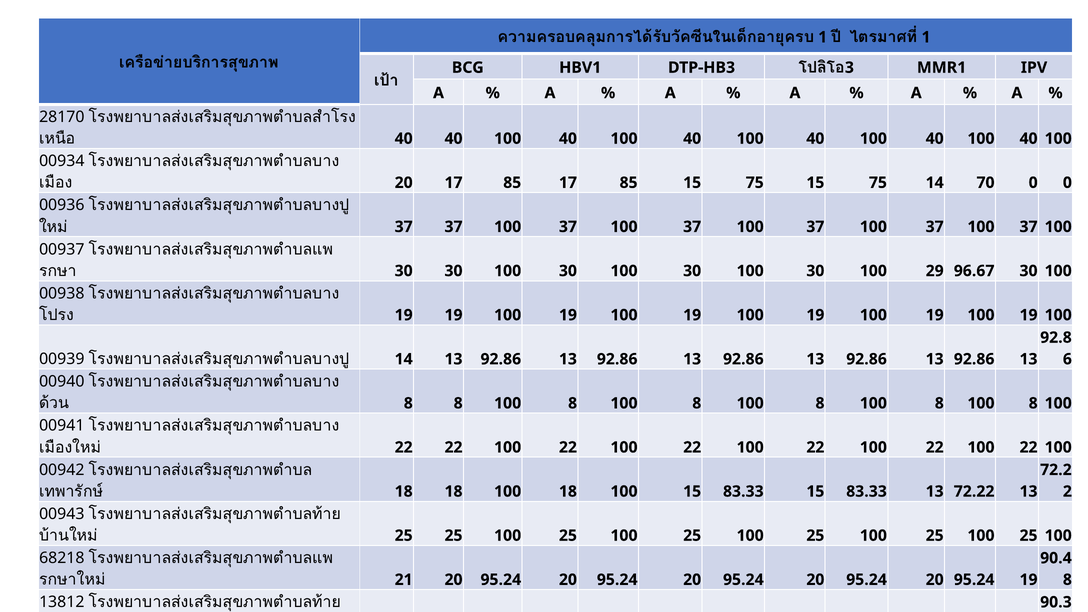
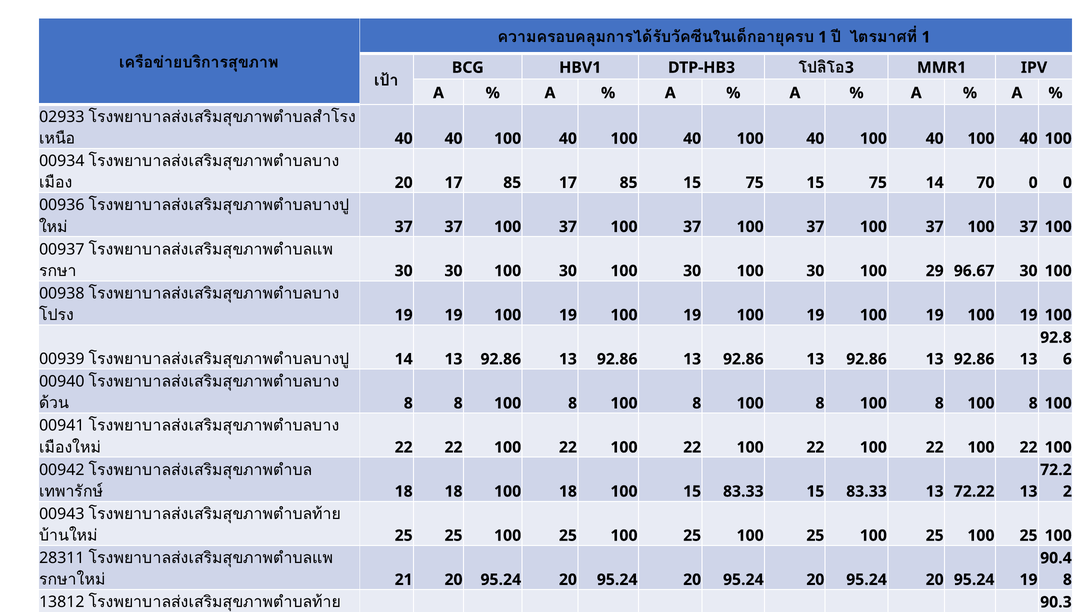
28170: 28170 -> 02933
68218: 68218 -> 28311
